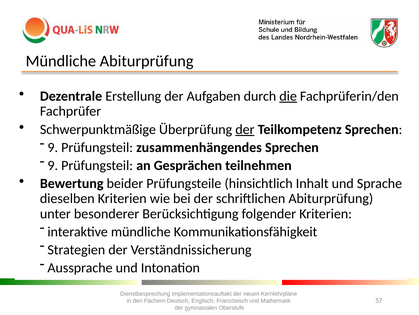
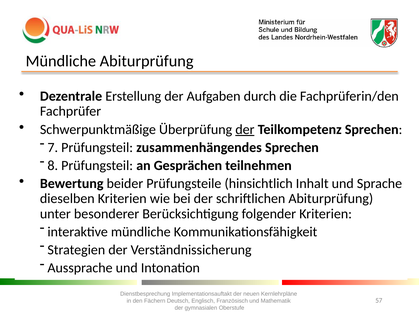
die underline: present -> none
9 at (53, 147): 9 -> 7
9 at (53, 165): 9 -> 8
